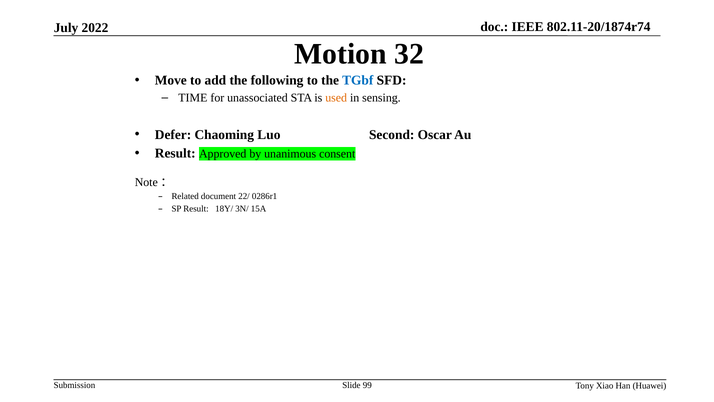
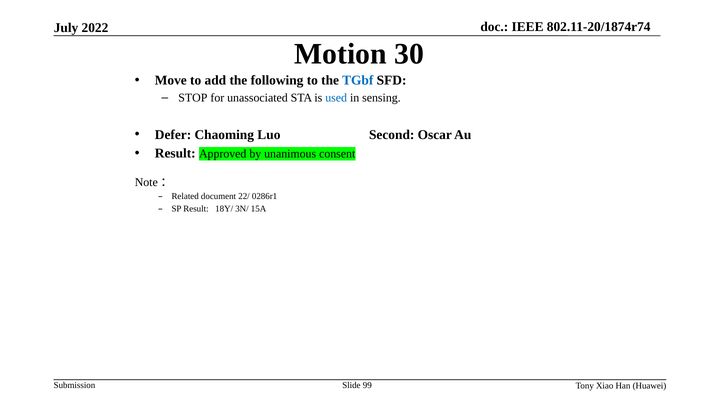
32: 32 -> 30
TIME: TIME -> STOP
used colour: orange -> blue
